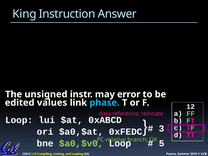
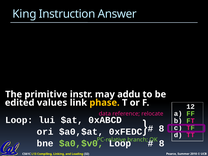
unsigned: unsigned -> primitive
error: error -> addu
phase colour: light blue -> yellow
3 at (162, 129): 3 -> 8
5 at (162, 143): 5 -> 8
